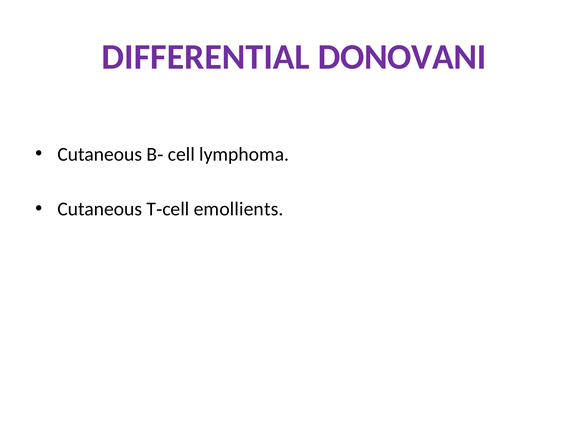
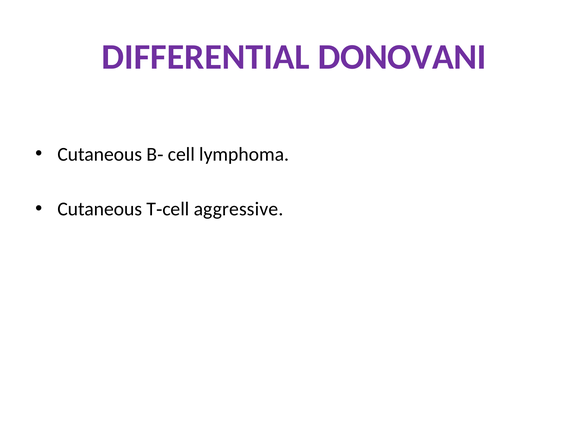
emollients: emollients -> aggressive
